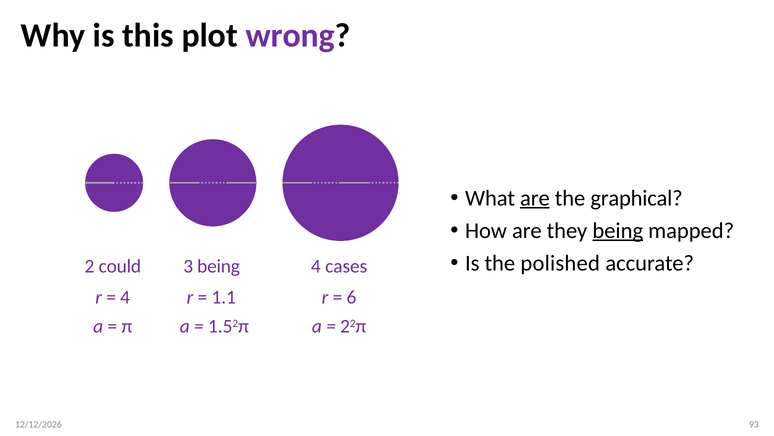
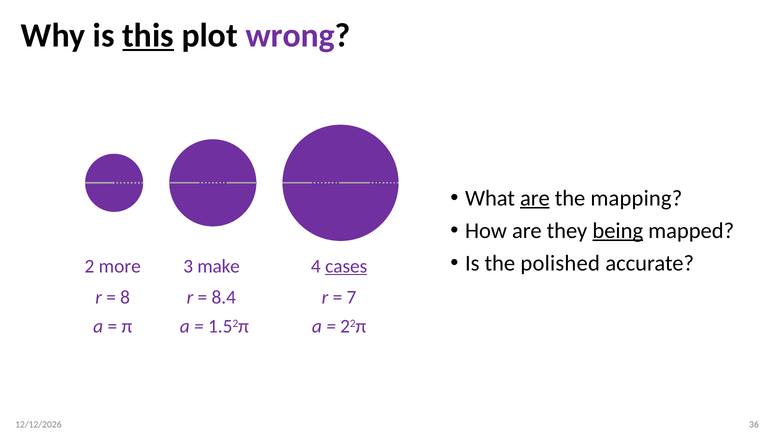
this underline: none -> present
graphical: graphical -> mapping
could: could -> more
3 being: being -> make
cases underline: none -> present
4 at (125, 297): 4 -> 8
1.1: 1.1 -> 8.4
6: 6 -> 7
93: 93 -> 36
